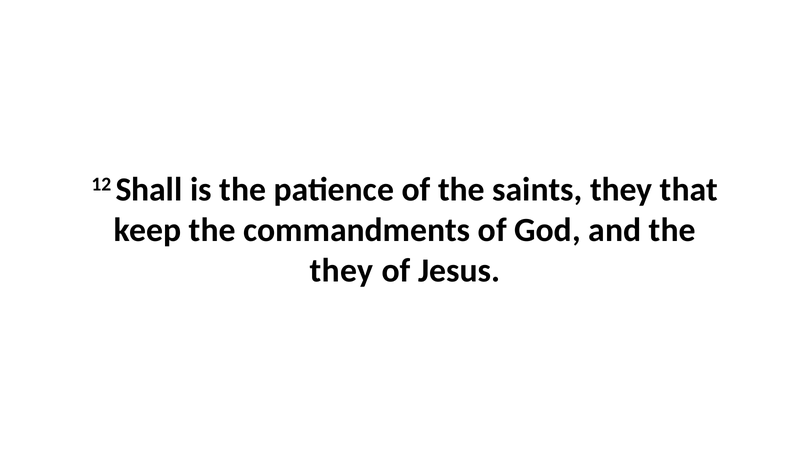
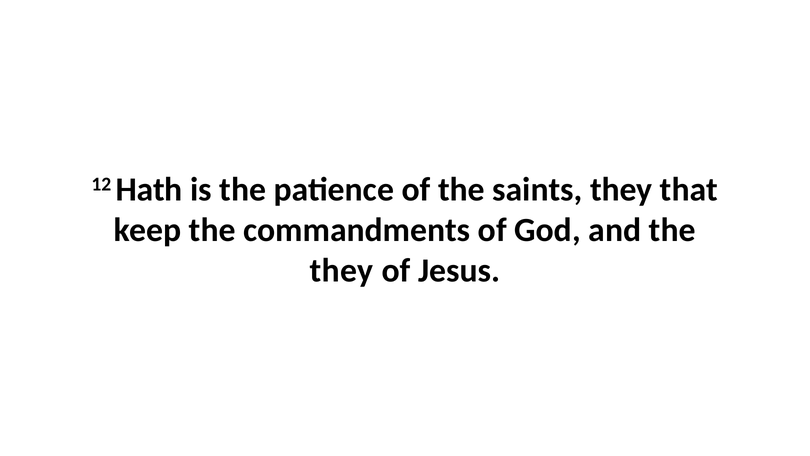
Shall: Shall -> Hath
